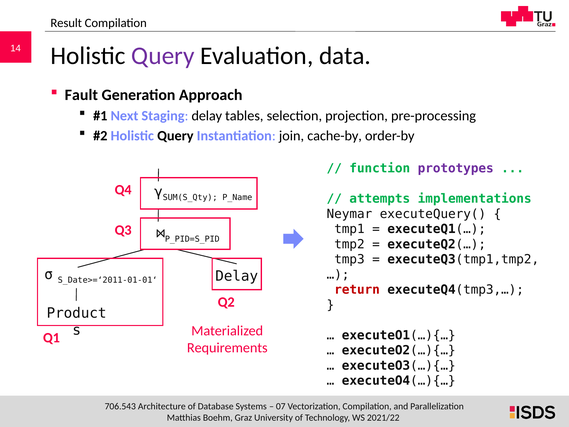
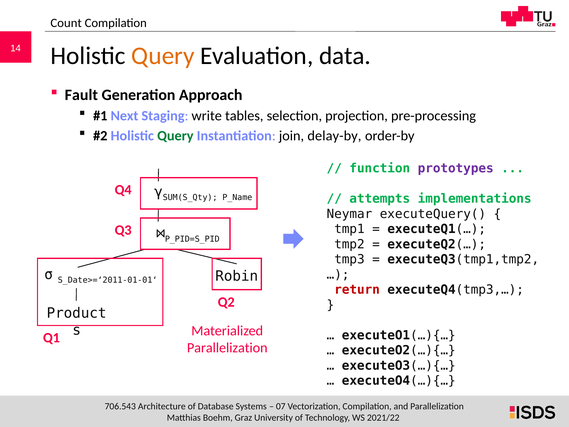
Result: Result -> Count
Query at (163, 56) colour: purple -> orange
Staging delay: delay -> write
Query at (175, 136) colour: black -> green
cache-by: cache-by -> delay-by
Delay at (237, 276): Delay -> Robin
Requirements at (227, 348): Requirements -> Parallelization
